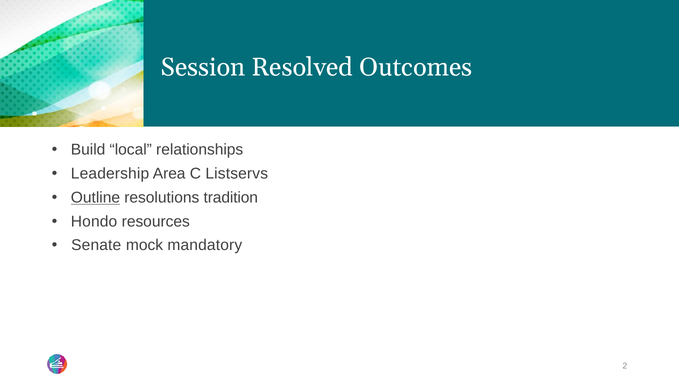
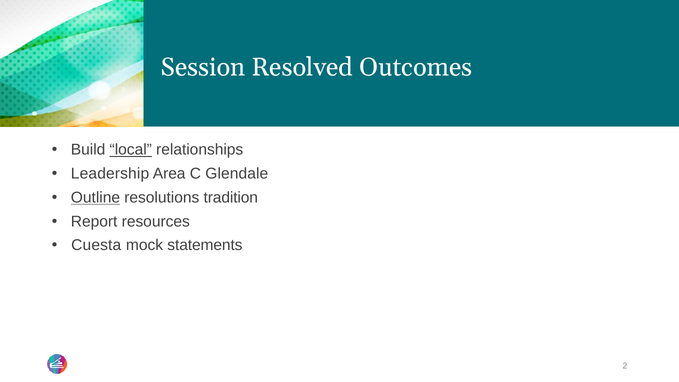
local underline: none -> present
Listservs: Listservs -> Glendale
Hondo: Hondo -> Report
Senate: Senate -> Cuesta
mandatory: mandatory -> statements
